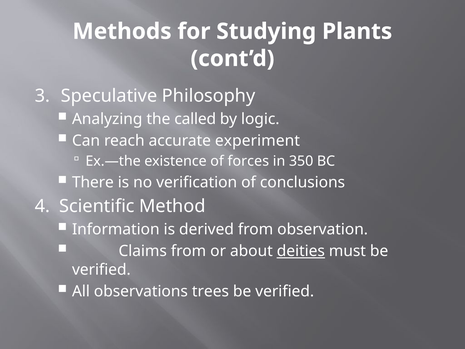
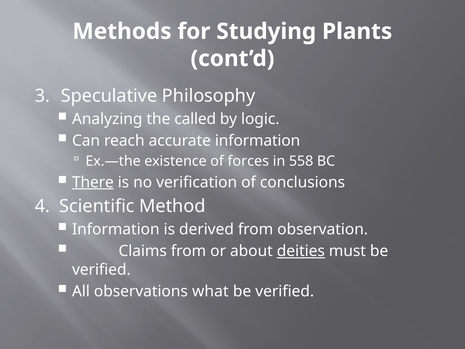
accurate experiment: experiment -> information
350: 350 -> 558
There underline: none -> present
trees: trees -> what
